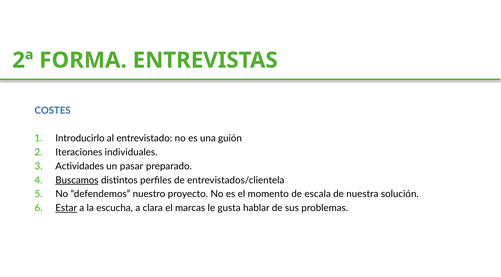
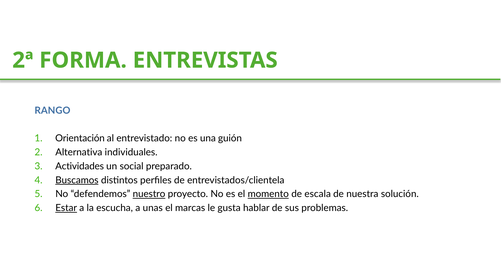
COSTES: COSTES -> RANGO
Introducirlo: Introducirlo -> Orientación
Iteraciones: Iteraciones -> Alternativa
pasar: pasar -> social
nuestro underline: none -> present
momento underline: none -> present
clara: clara -> unas
